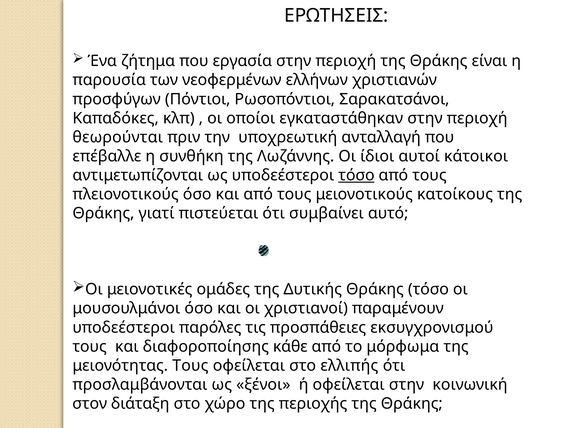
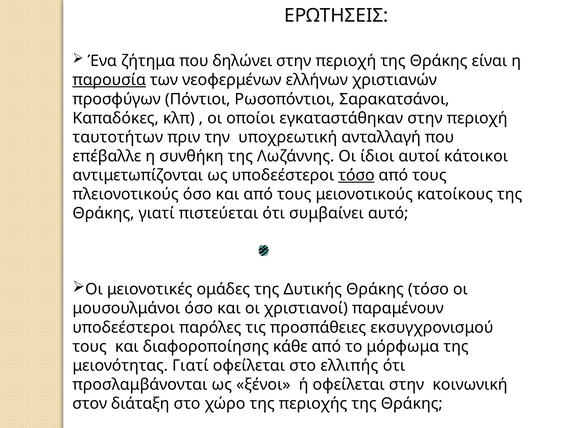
εργασία: εργασία -> δηλώνει
παρουσία underline: none -> present
θεωρούνται: θεωρούνται -> ταυτοτήτων
μειονότητας Τους: Τους -> Γιατί
